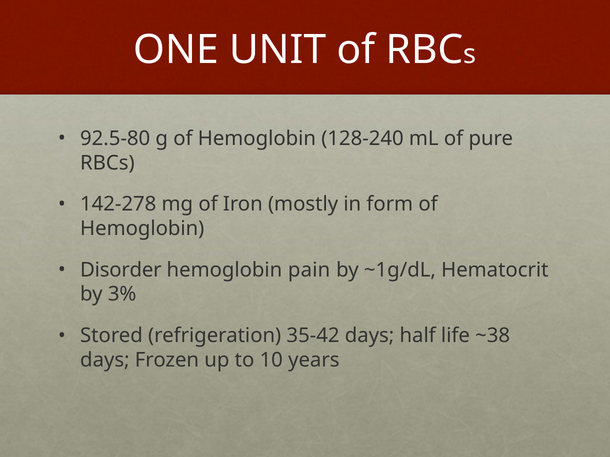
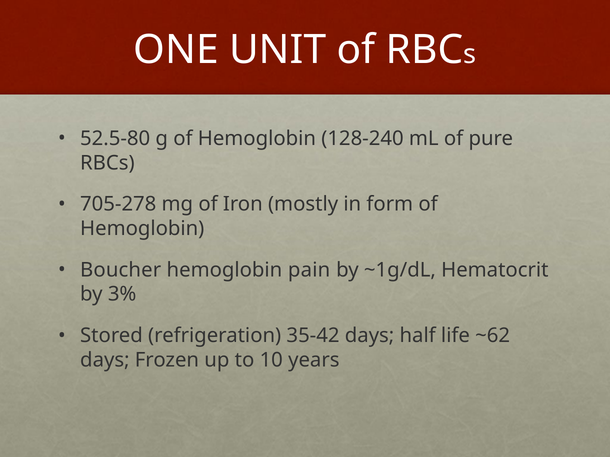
92.5-80: 92.5-80 -> 52.5-80
142-278: 142-278 -> 705-278
Disorder: Disorder -> Boucher
~38: ~38 -> ~62
